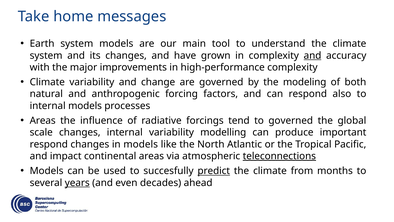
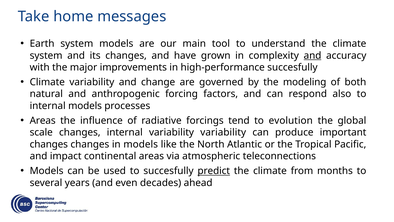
high-performance complexity: complexity -> succesfully
to governed: governed -> evolution
variability modelling: modelling -> variability
respond at (49, 144): respond -> changes
teleconnections underline: present -> none
years underline: present -> none
